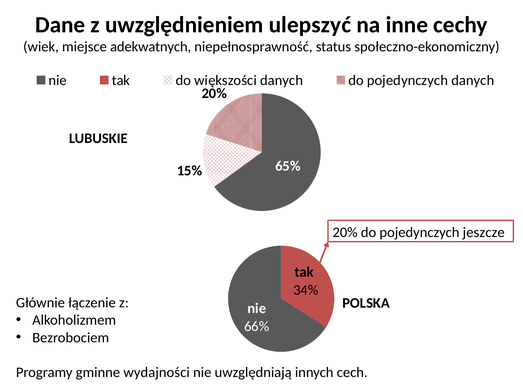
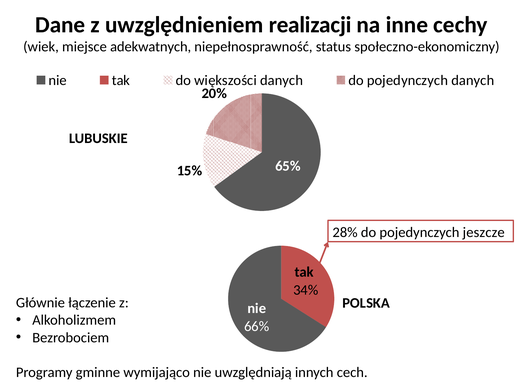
ulepszyć: ulepszyć -> realizacji
20% at (345, 232): 20% -> 28%
wydajności: wydajności -> wymijająco
